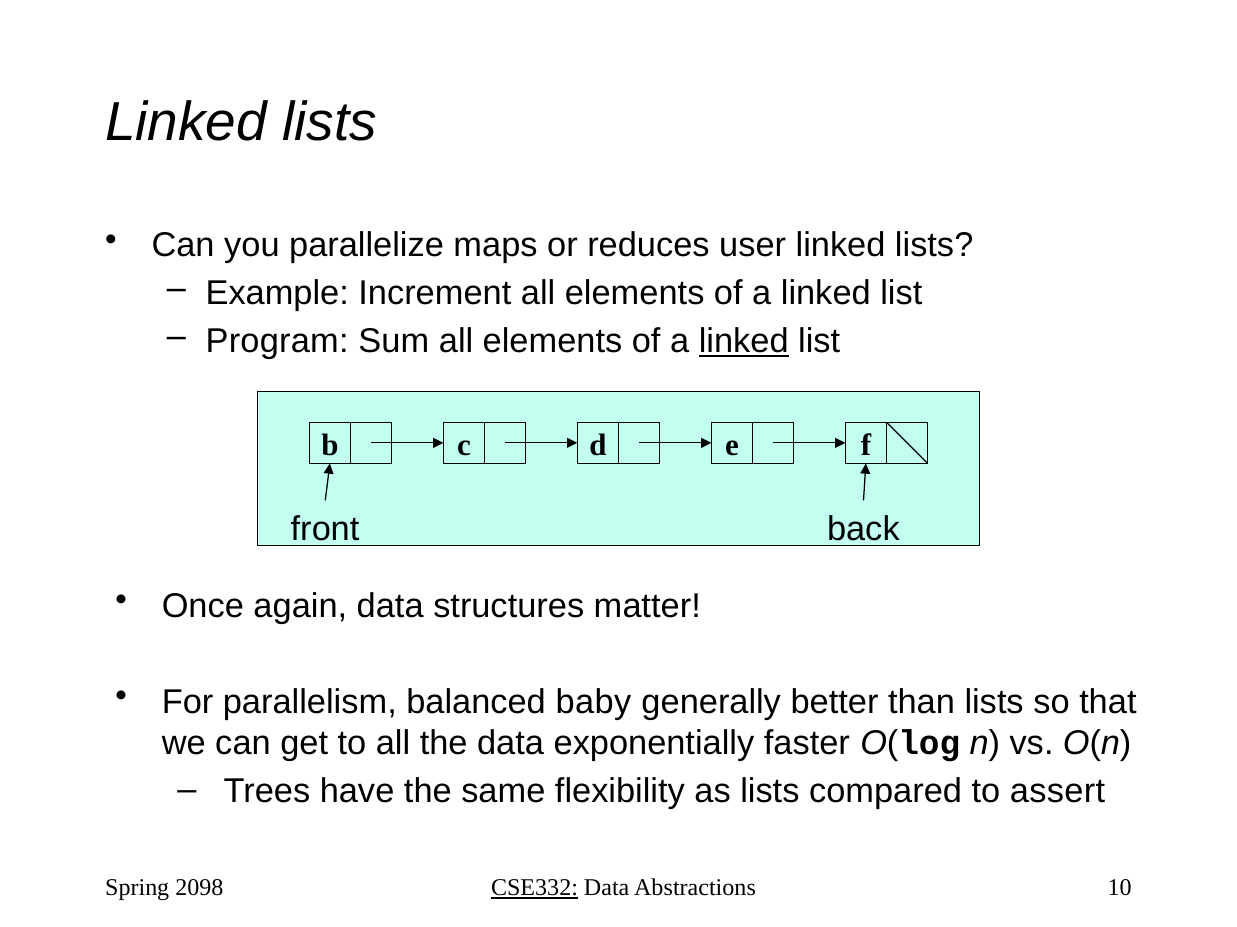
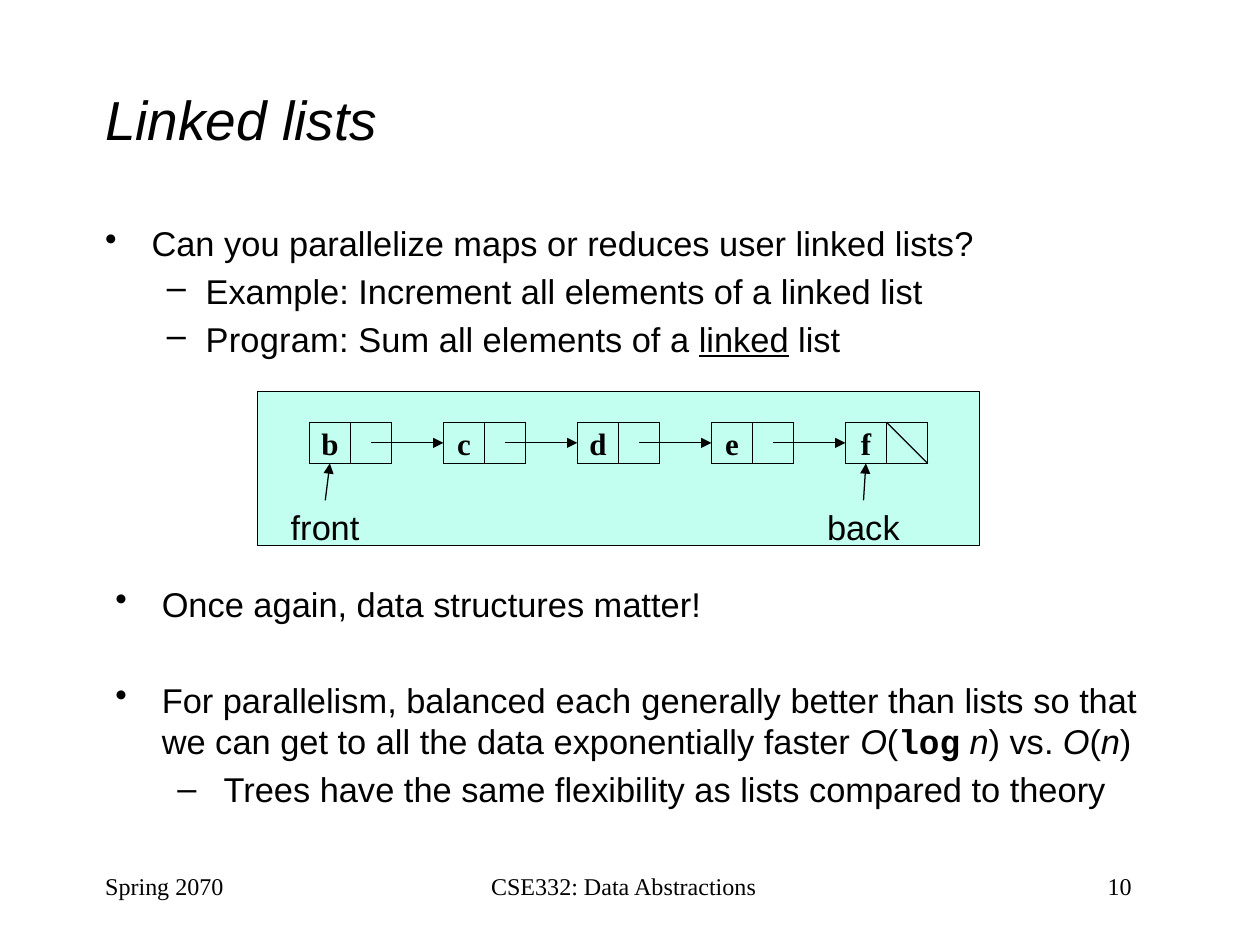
baby: baby -> each
assert: assert -> theory
2098: 2098 -> 2070
CSE332 underline: present -> none
